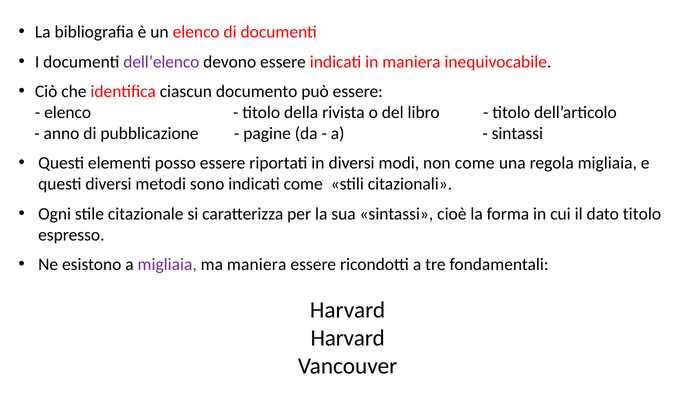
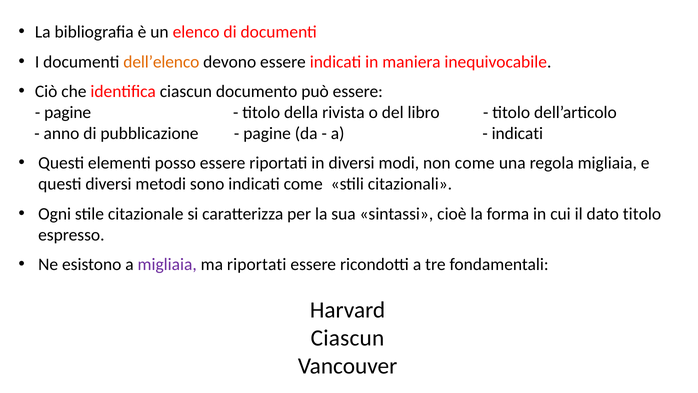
dell’elenco colour: purple -> orange
elenco at (68, 112): elenco -> pagine
sintassi at (517, 133): sintassi -> indicati
ma maniera: maniera -> riportati
Harvard at (348, 338): Harvard -> Ciascun
